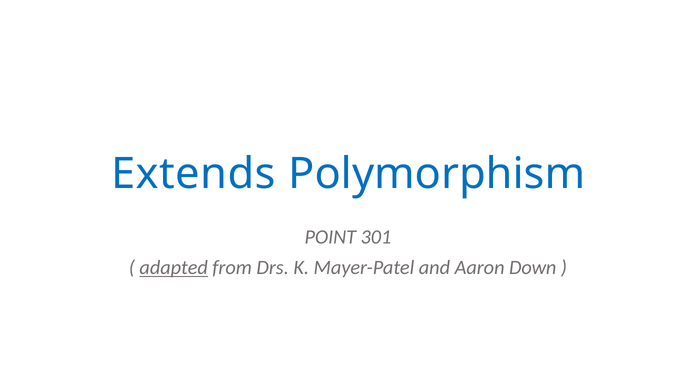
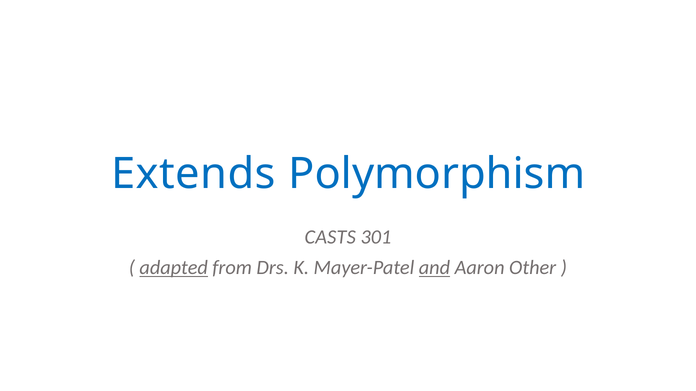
POINT: POINT -> CASTS
and underline: none -> present
Down: Down -> Other
